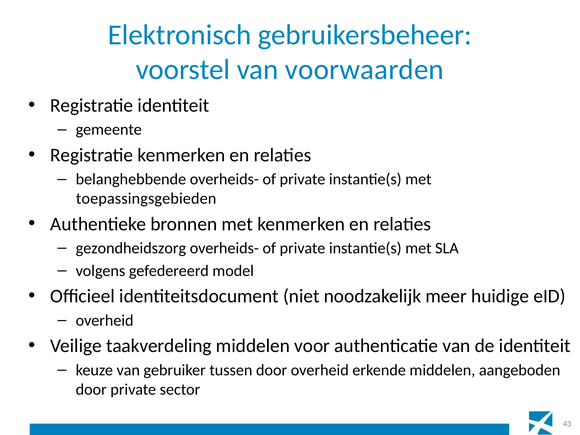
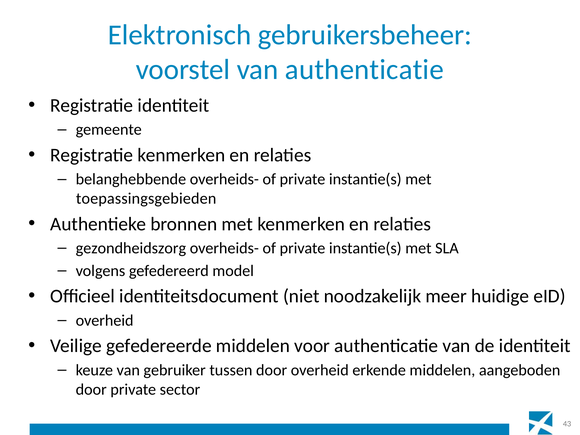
van voorwaarden: voorwaarden -> authenticatie
taakverdeling: taakverdeling -> gefedereerde
